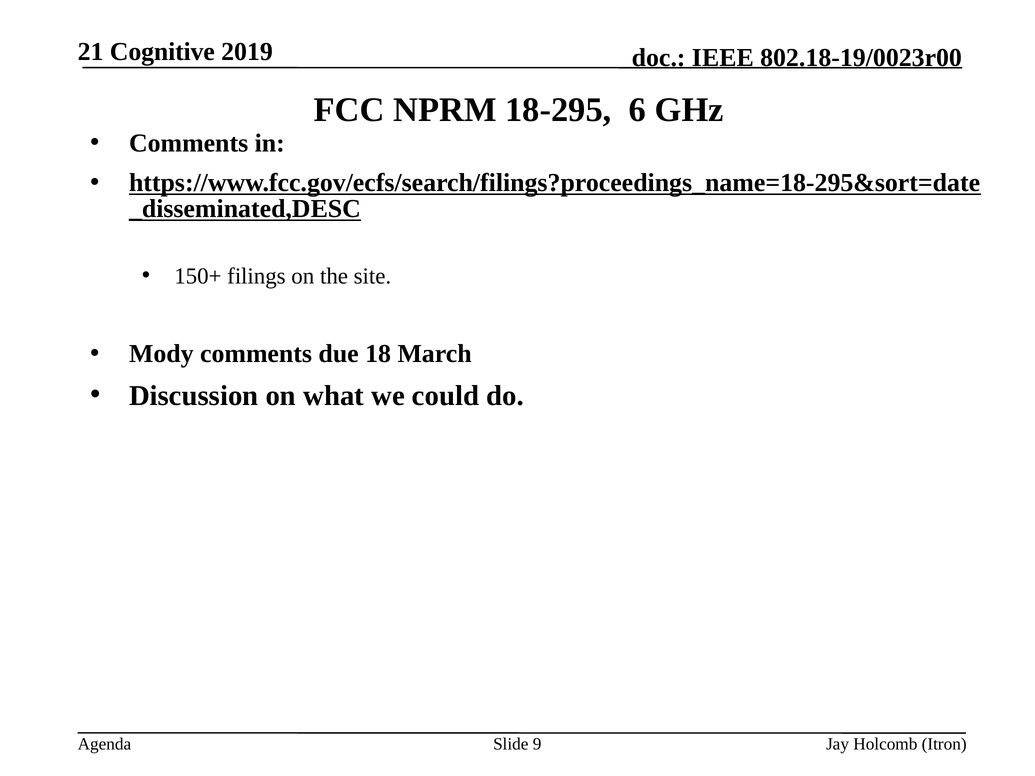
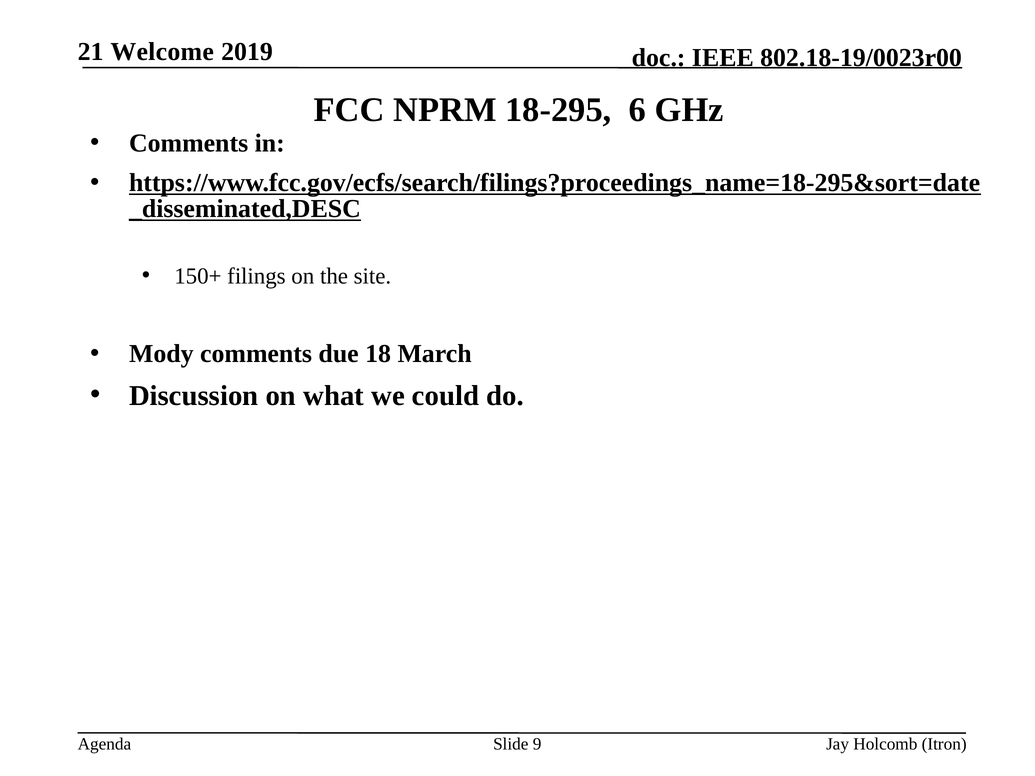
Cognitive: Cognitive -> Welcome
